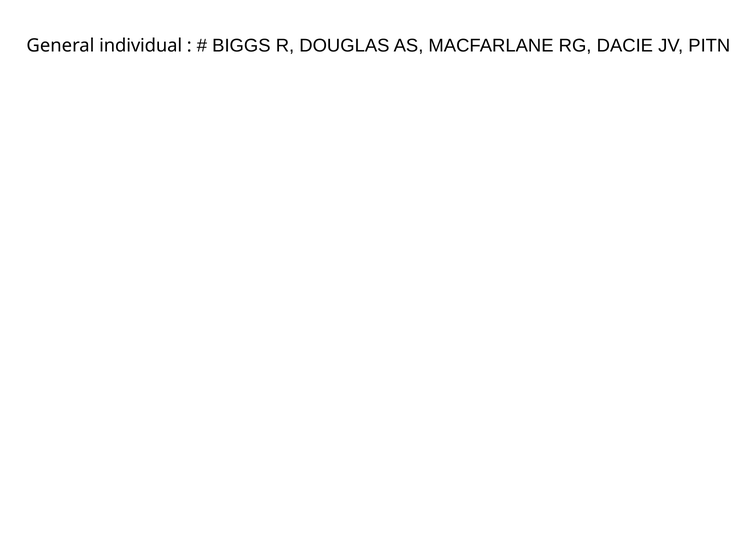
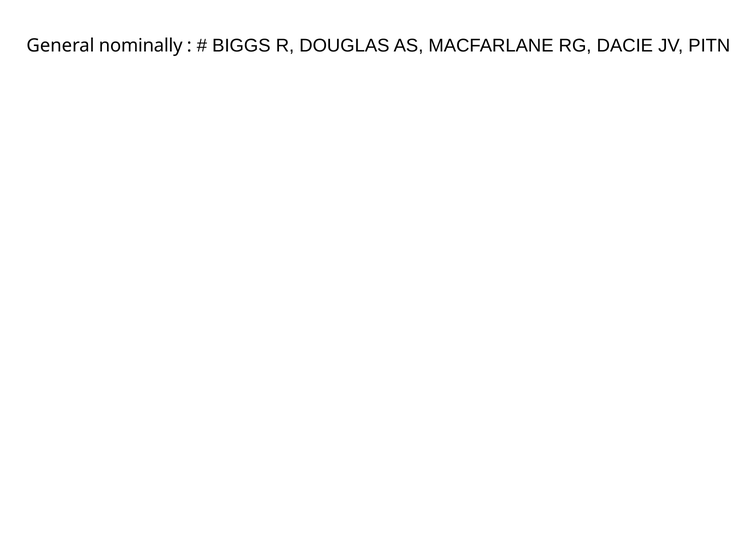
individual: individual -> nominally
